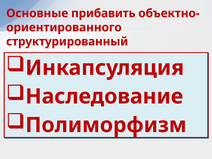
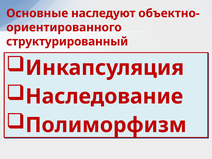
прибавить: прибавить -> наследуют
